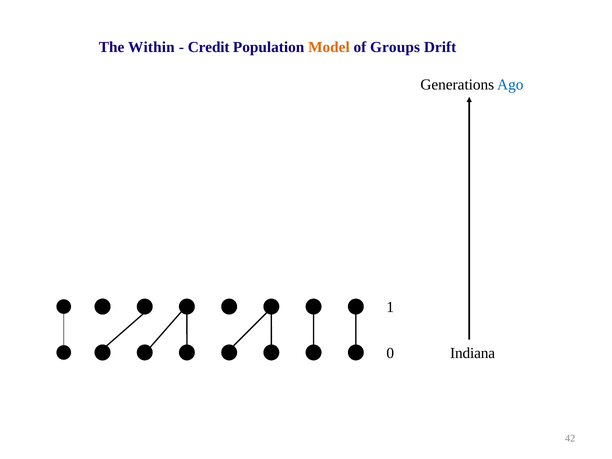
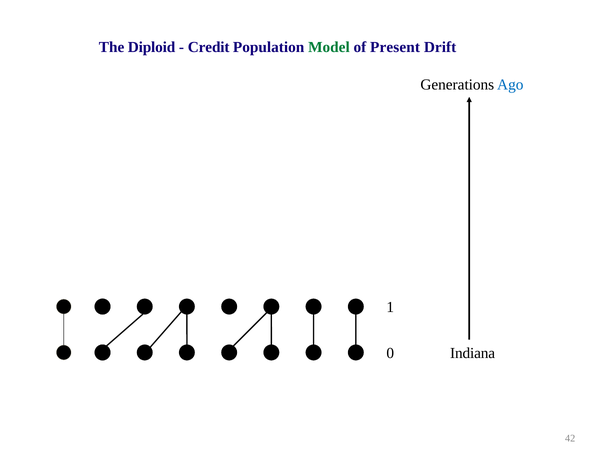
Within: Within -> Diploid
Model colour: orange -> green
Groups: Groups -> Present
